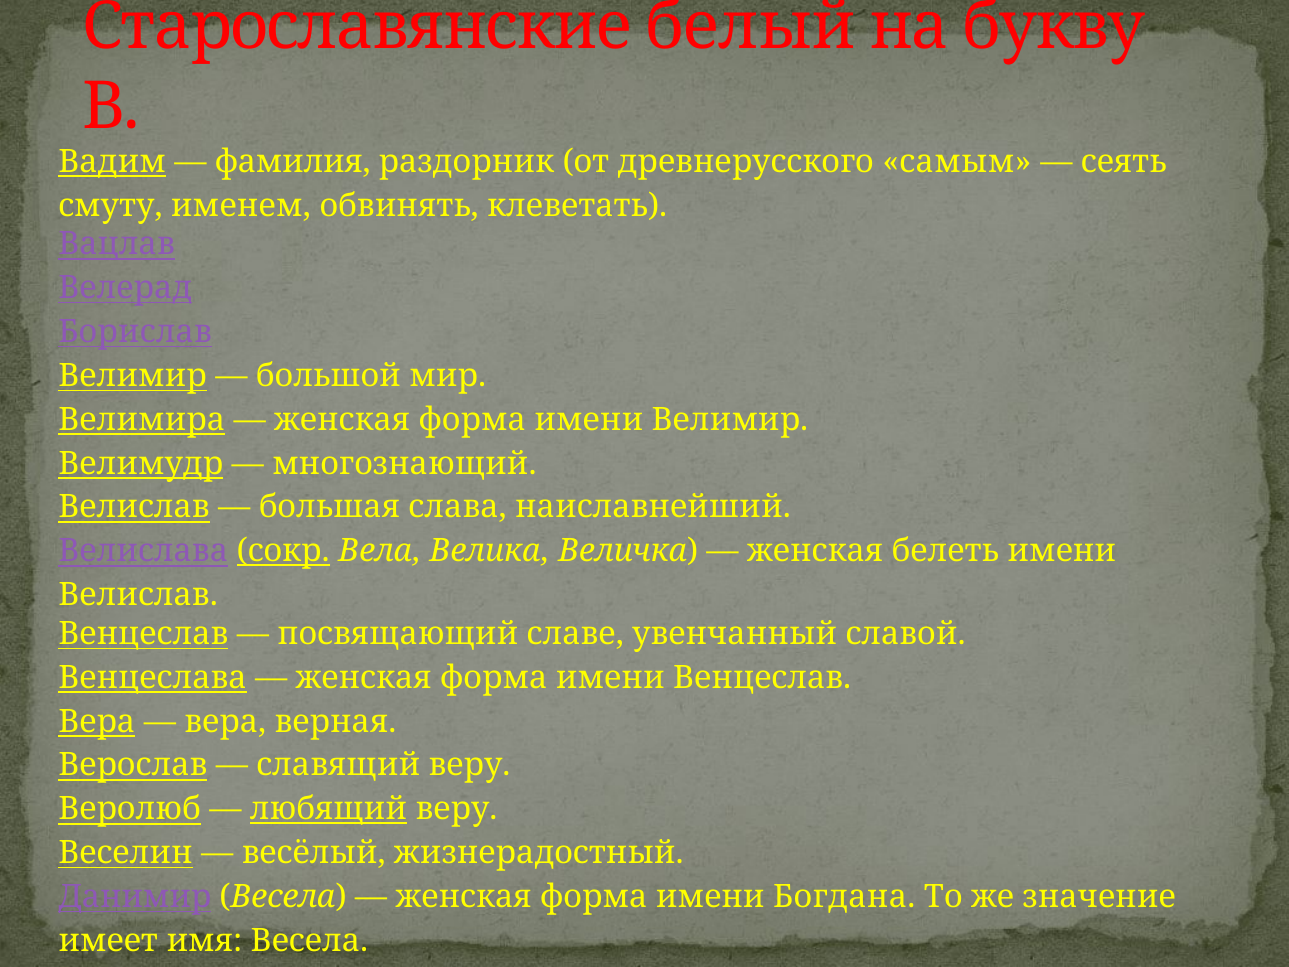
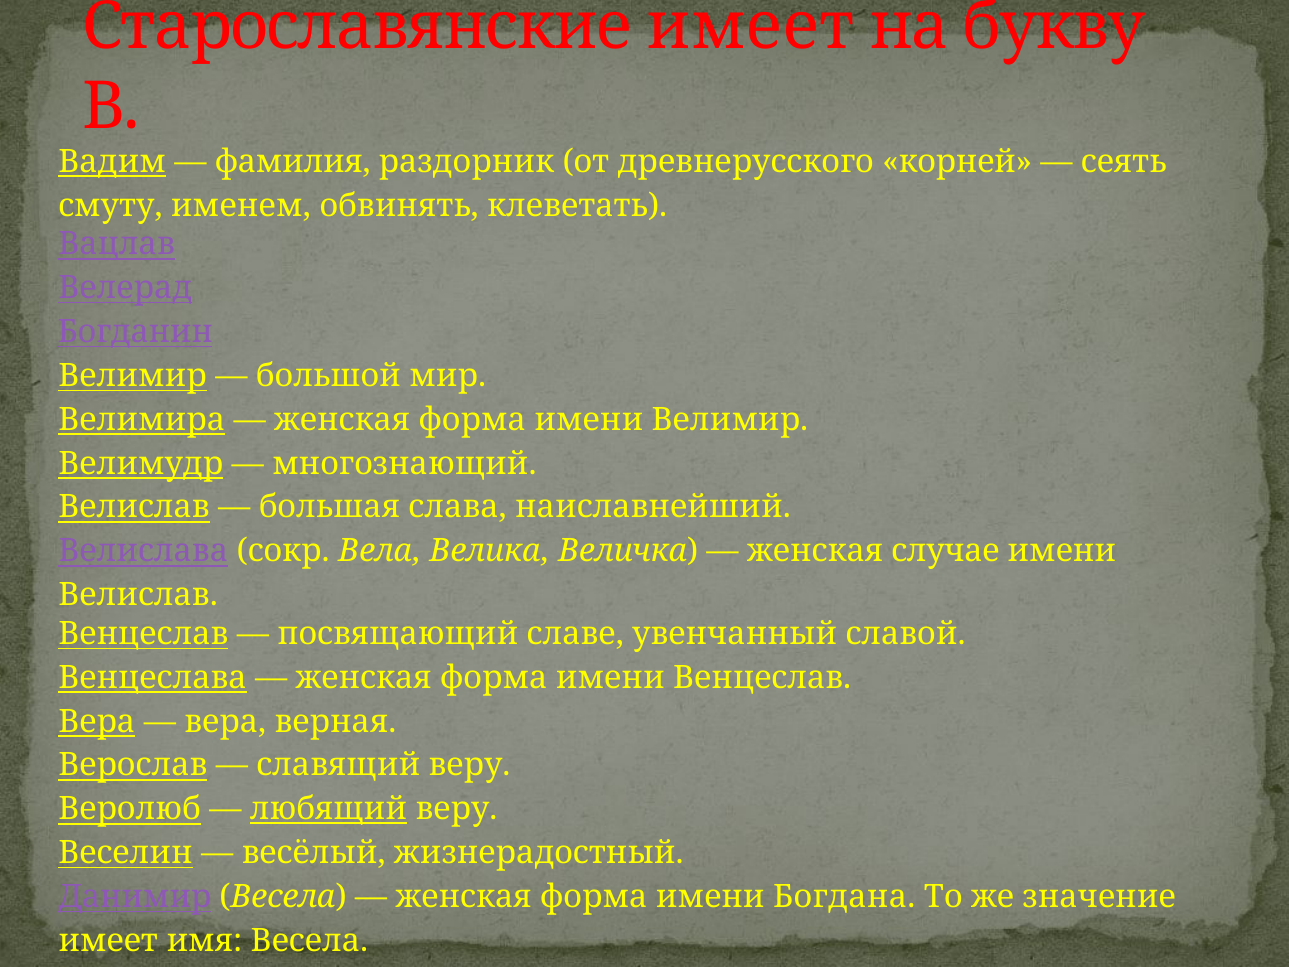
Старославянские белый: белый -> имеет
самым: самым -> корней
Борислав: Борислав -> Богданин
сокр underline: present -> none
белеть: белеть -> случае
